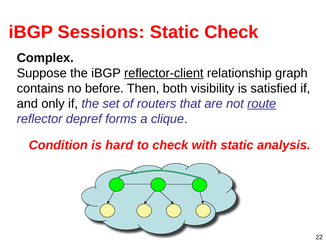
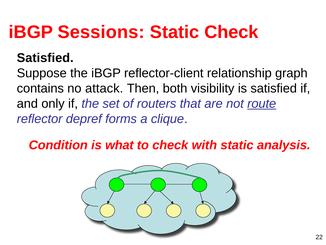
Complex at (45, 58): Complex -> Satisfied
reflector-client underline: present -> none
before: before -> attack
hard: hard -> what
